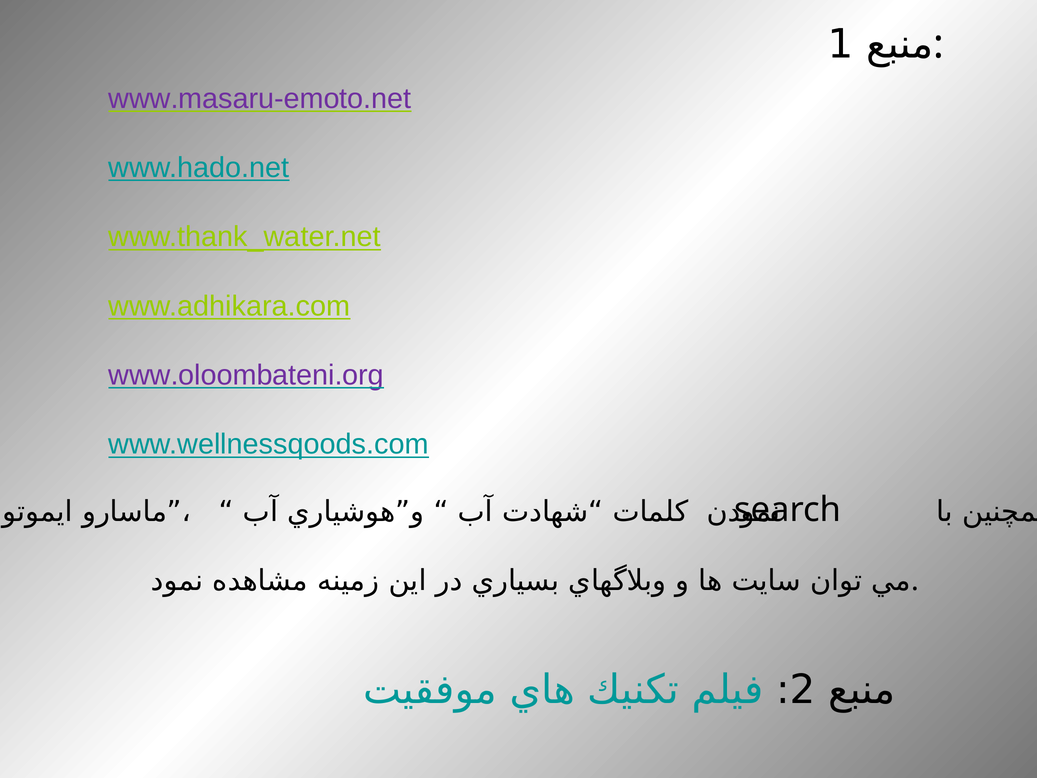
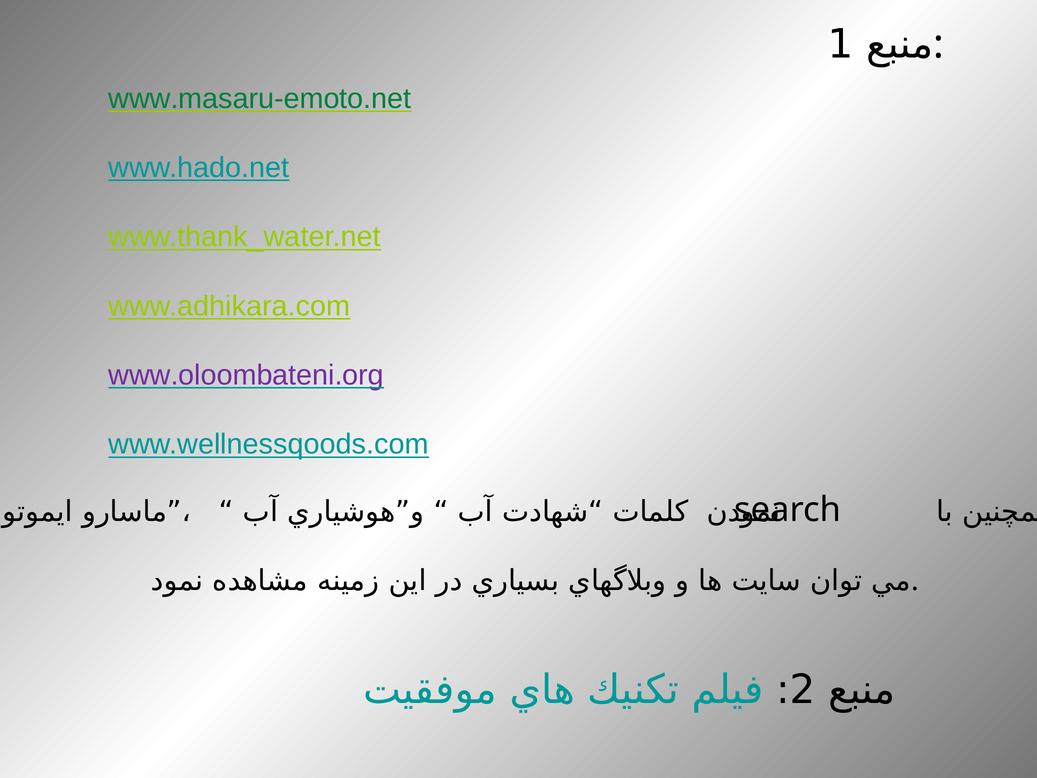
www.masaru-emoto.net colour: purple -> green
